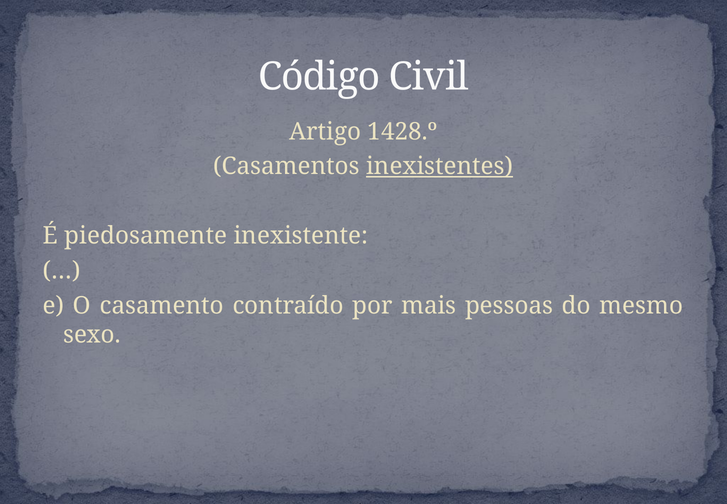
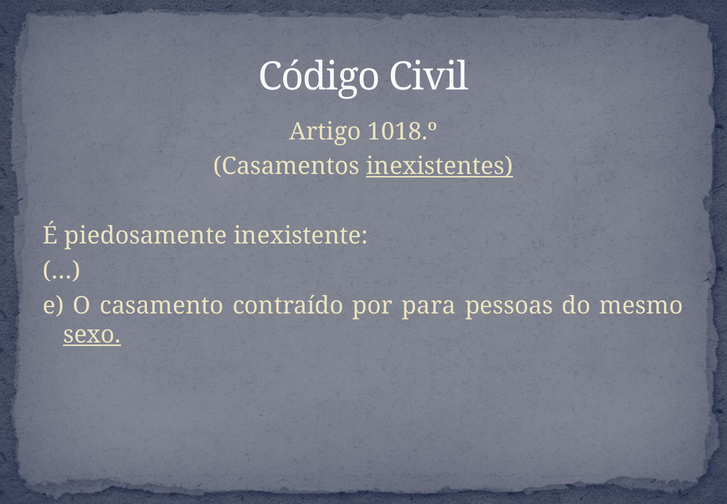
1428.º: 1428.º -> 1018.º
mais: mais -> para
sexo underline: none -> present
